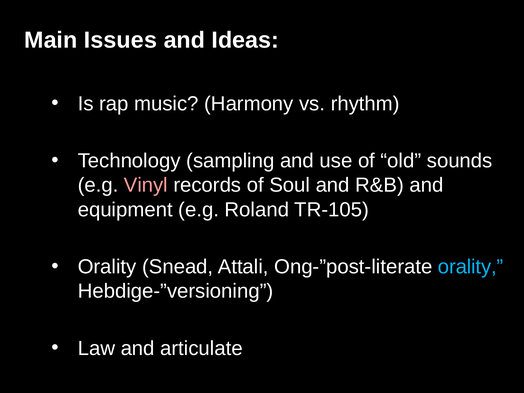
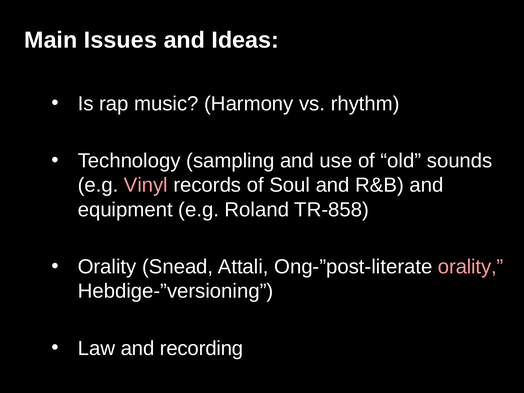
TR-105: TR-105 -> TR-858
orality at (471, 267) colour: light blue -> pink
articulate: articulate -> recording
